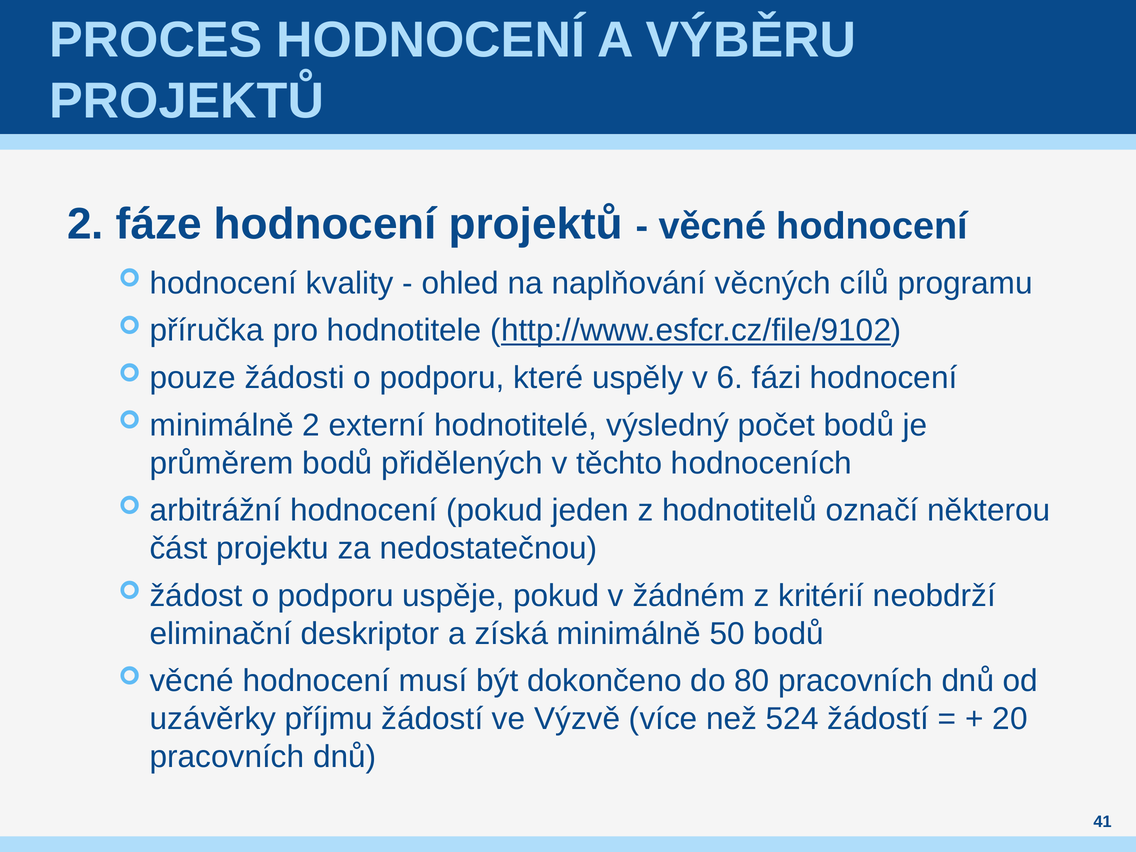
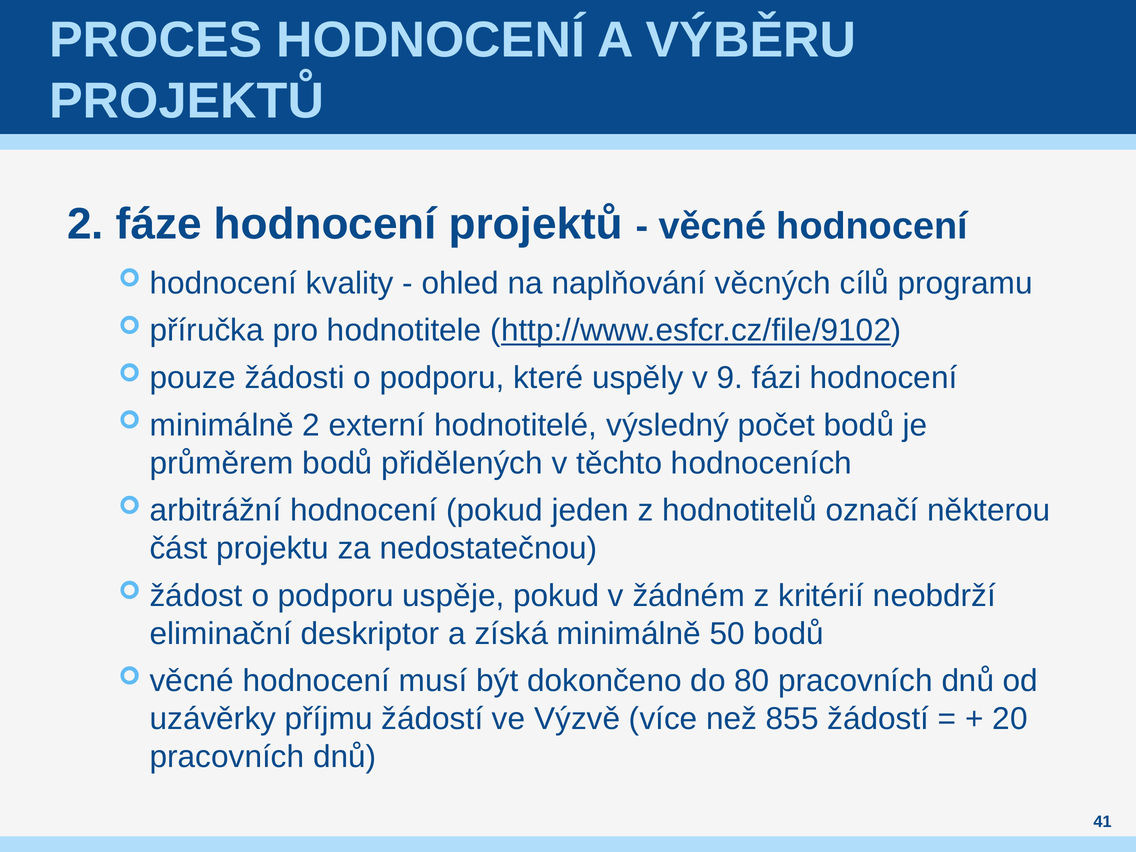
6: 6 -> 9
524: 524 -> 855
